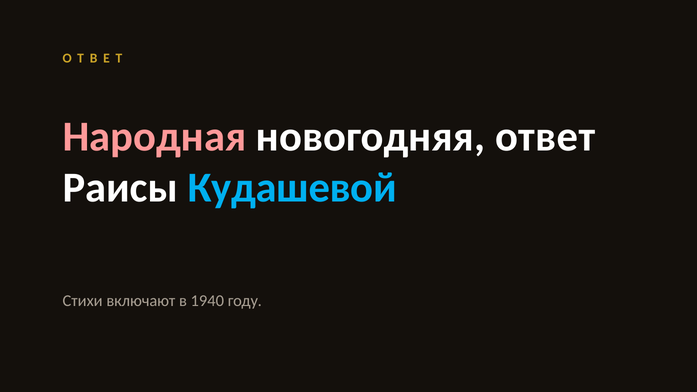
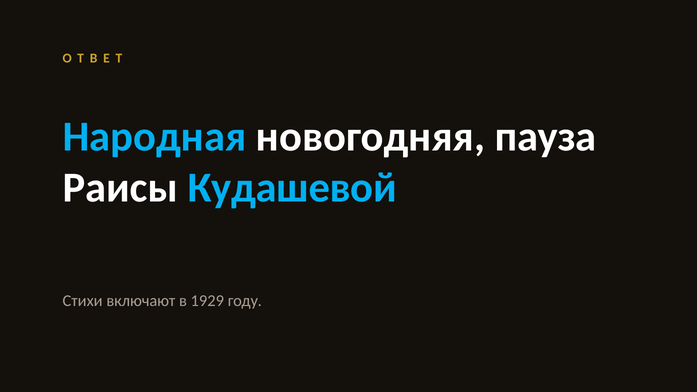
Народная colour: pink -> light blue
ответ: ответ -> пауза
1940: 1940 -> 1929
